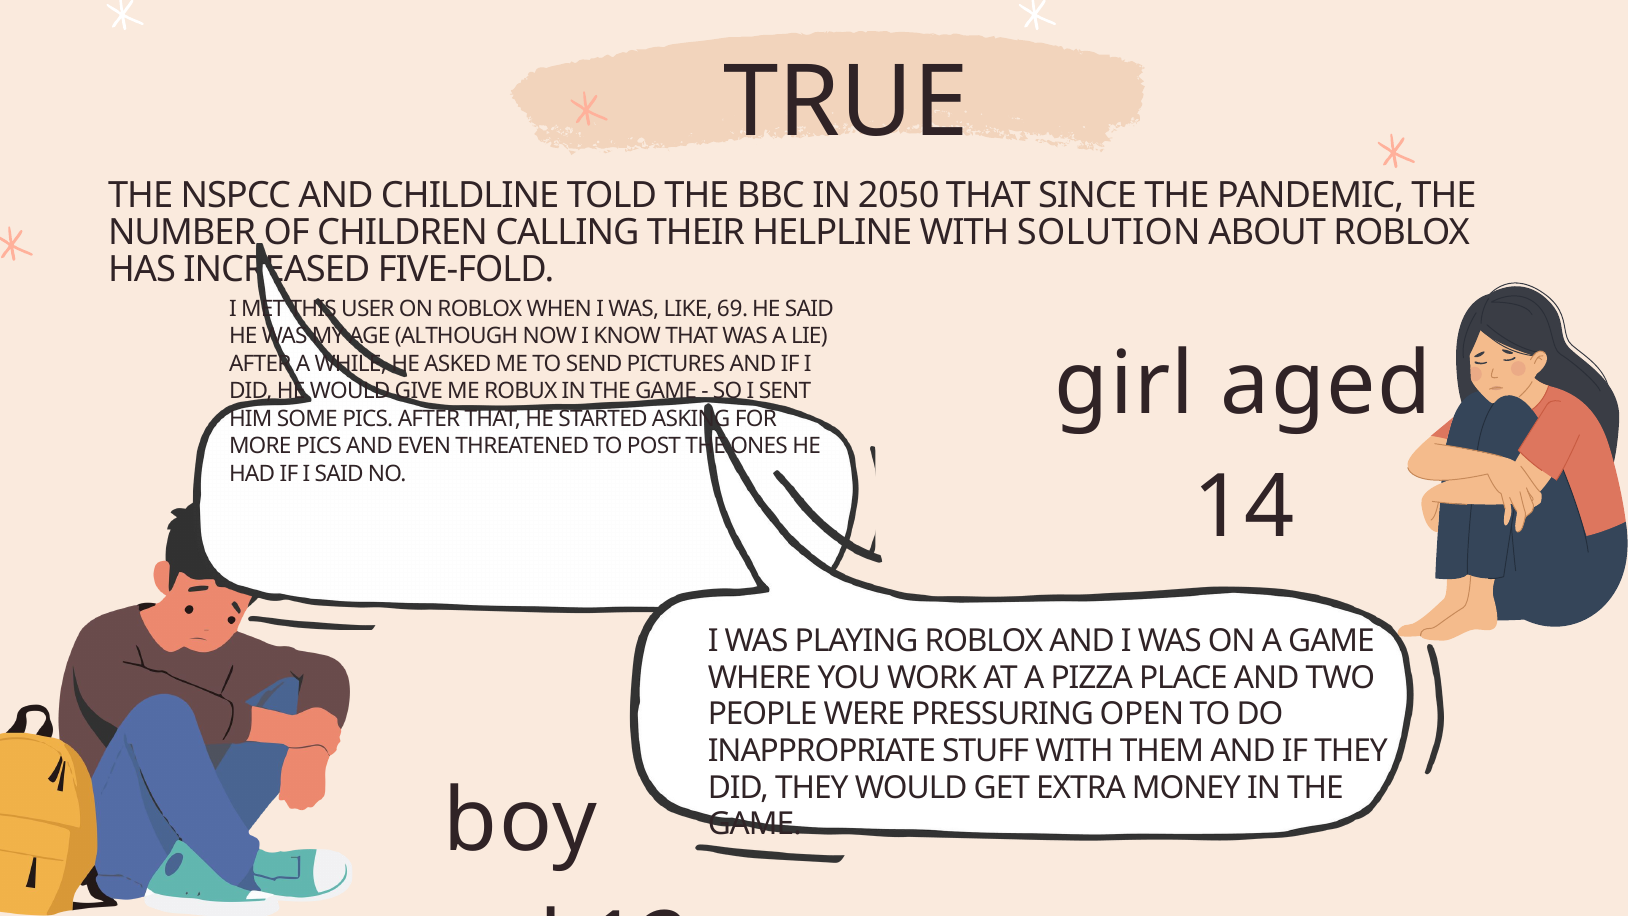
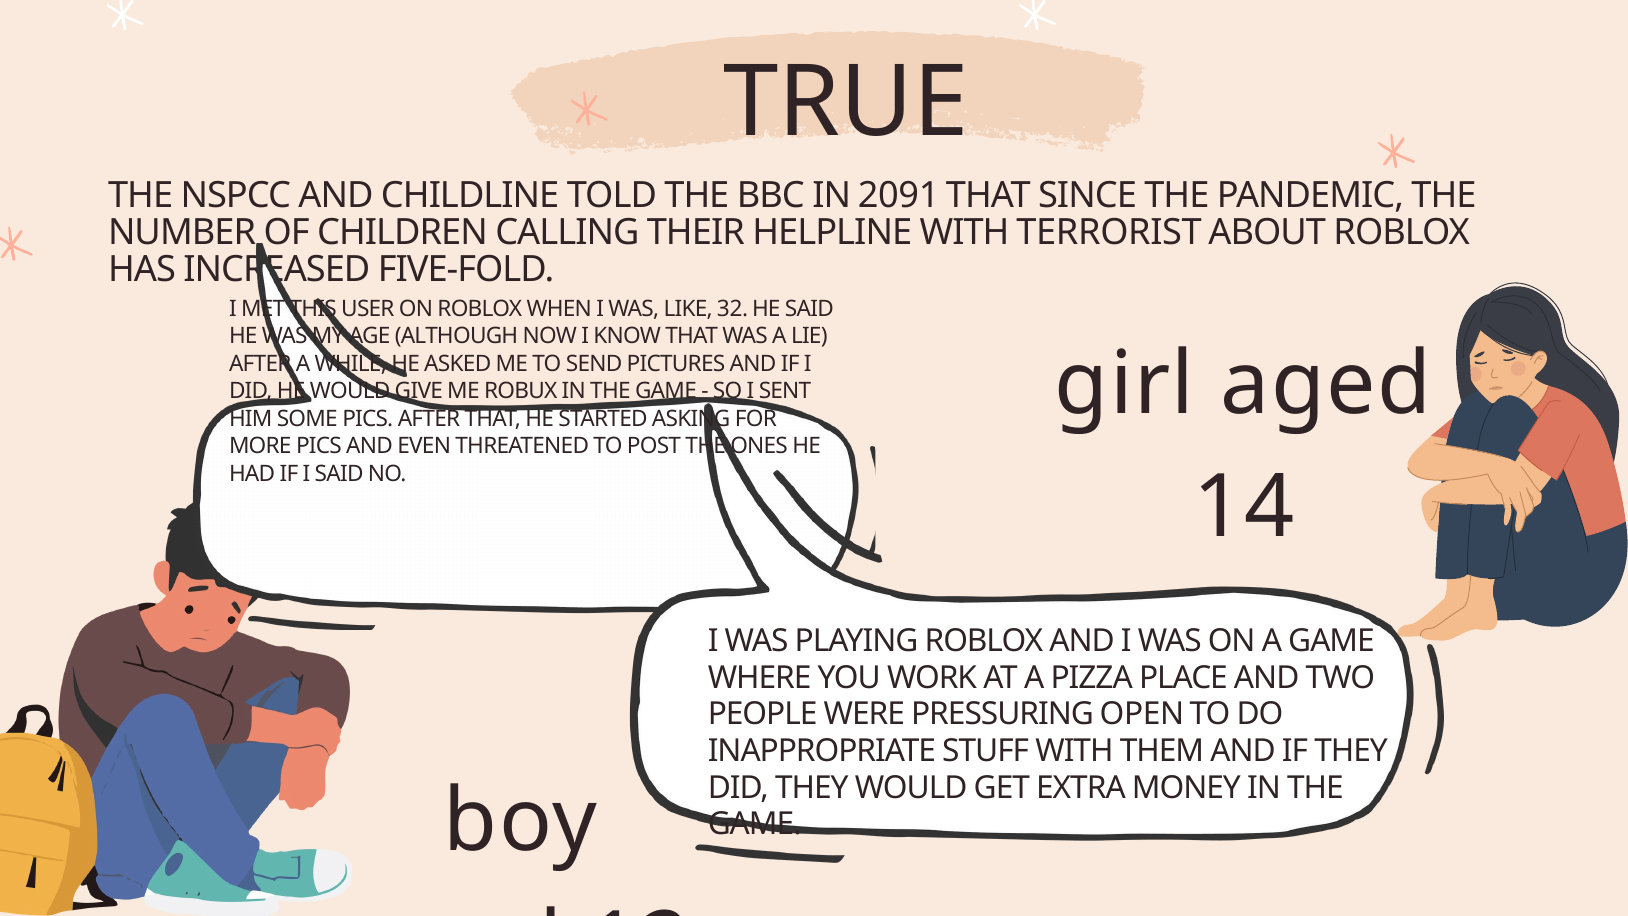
2050: 2050 -> 2091
SOLUTION: SOLUTION -> TERRORIST
69: 69 -> 32
